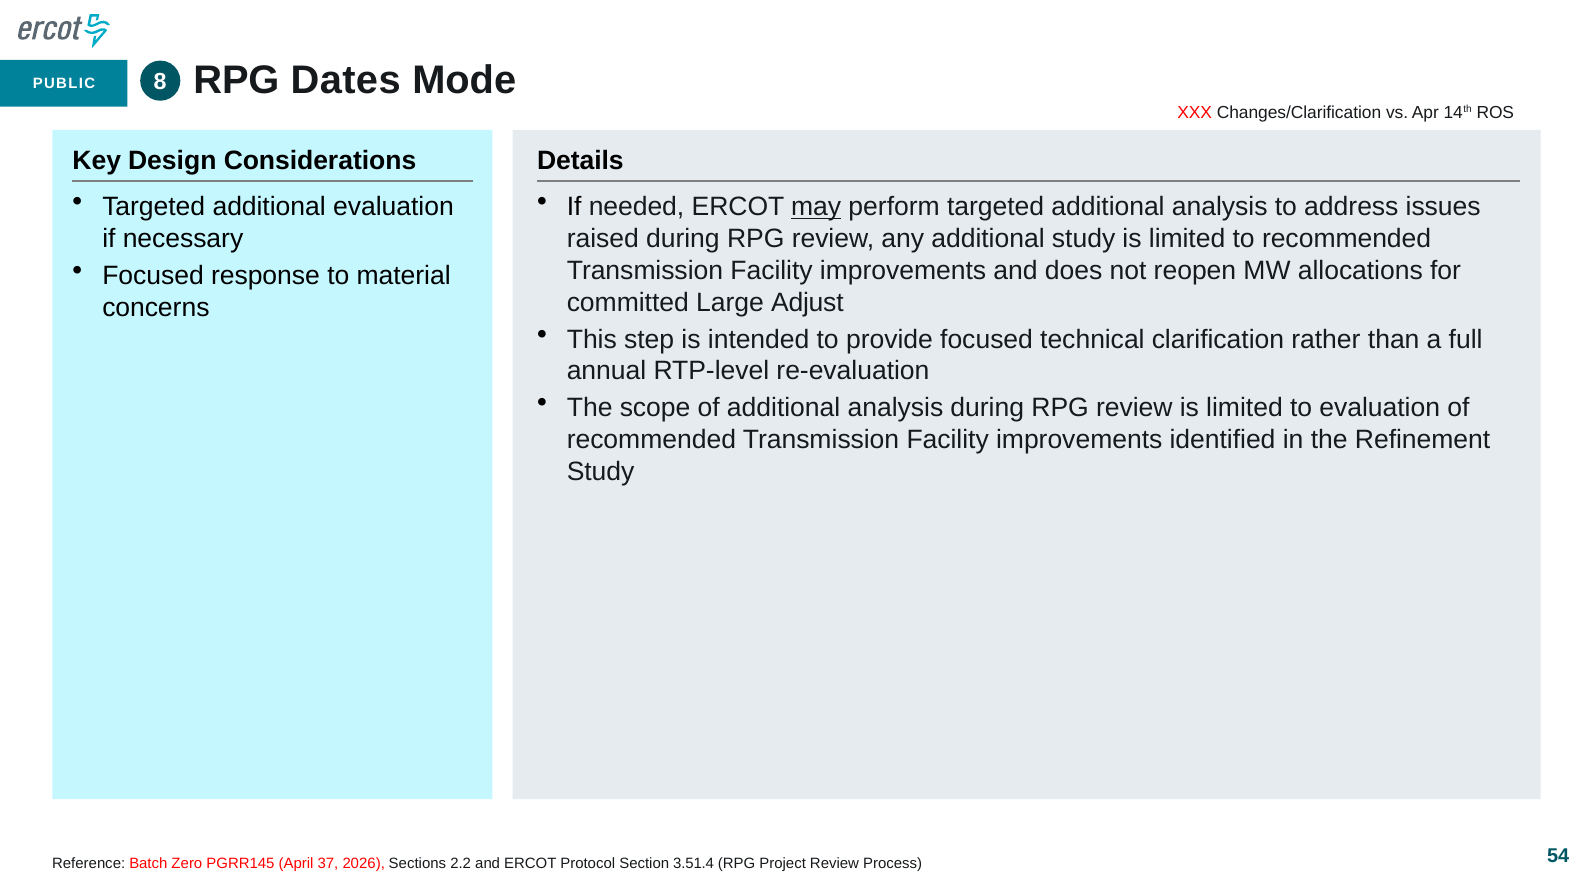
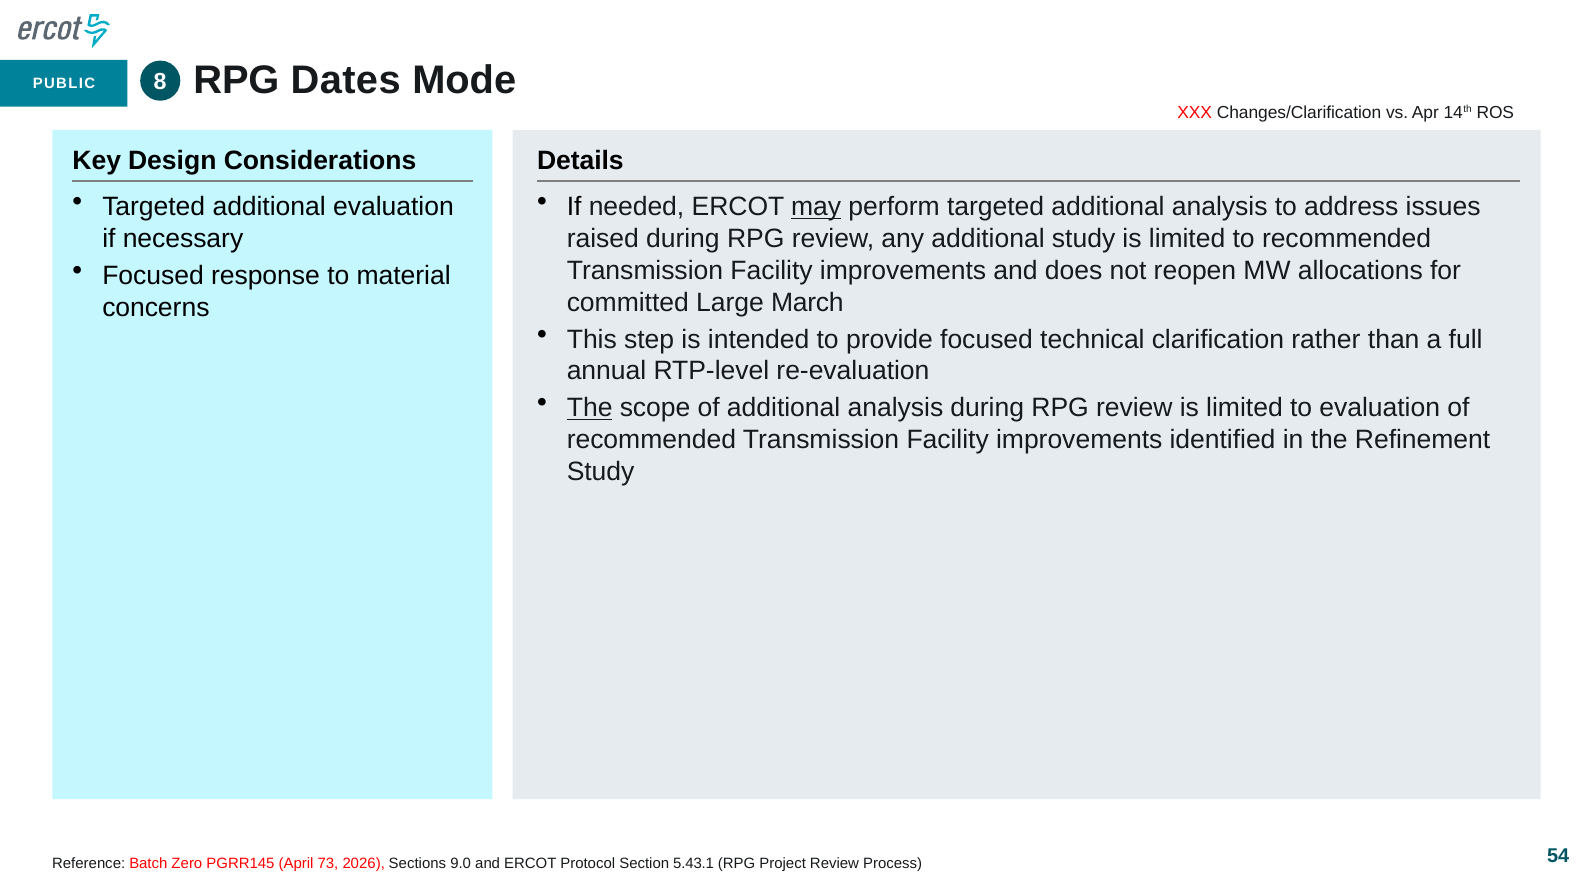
Adjust: Adjust -> March
The at (590, 408) underline: none -> present
37: 37 -> 73
2.2: 2.2 -> 9.0
3.51.4: 3.51.4 -> 5.43.1
